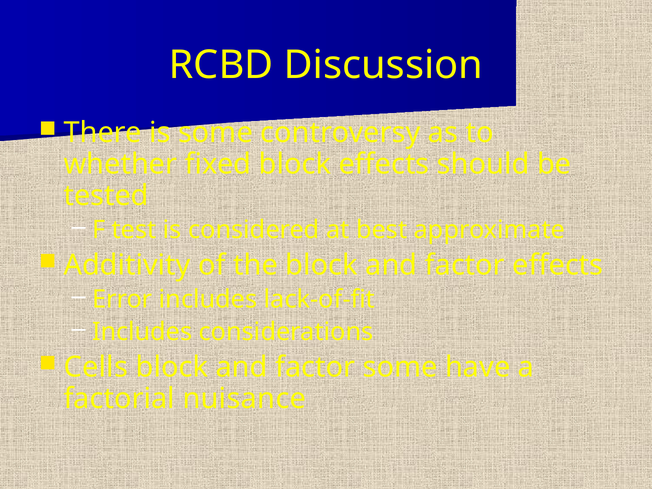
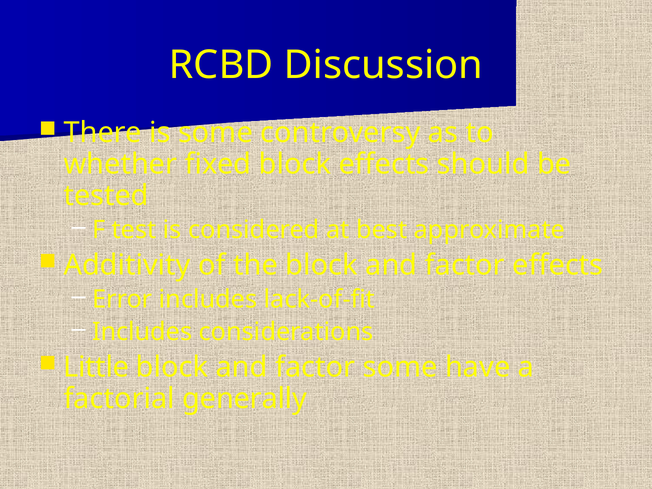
Cells: Cells -> Little
nuisance: nuisance -> generally
